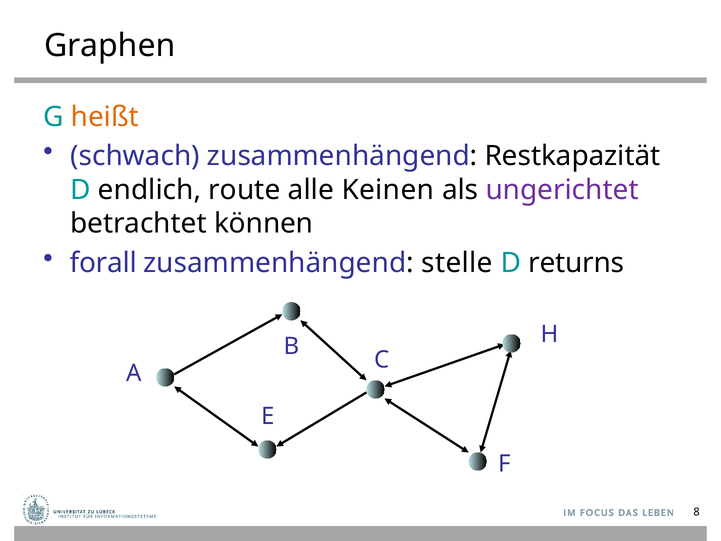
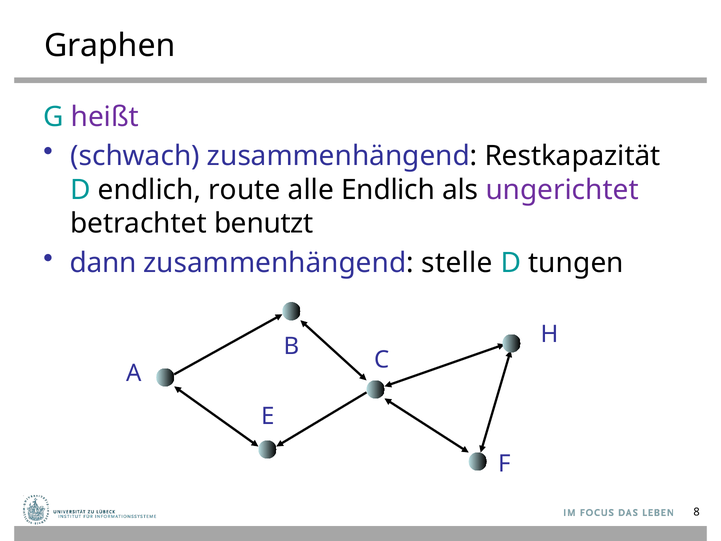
heißt colour: orange -> purple
alle Keinen: Keinen -> Endlich
können: können -> benutzt
forall: forall -> dann
returns: returns -> tungen
